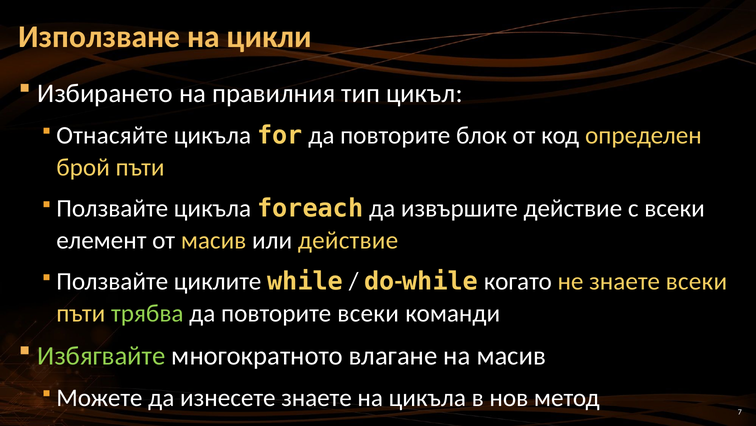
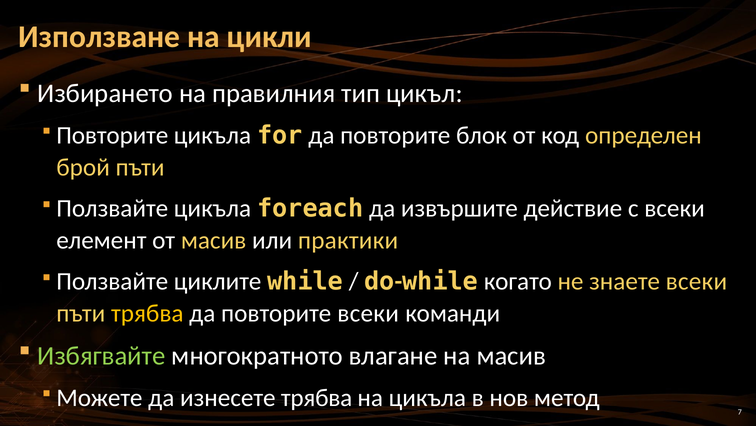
Отнасяйте at (112, 135): Отнасяйте -> Повторите
или действие: действие -> практики
трябва at (147, 313) colour: light green -> yellow
изнесете знаете: знаете -> трябва
